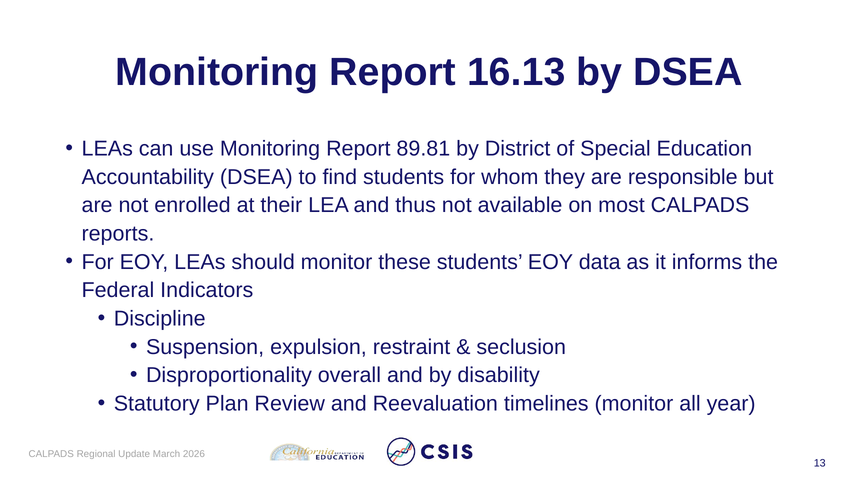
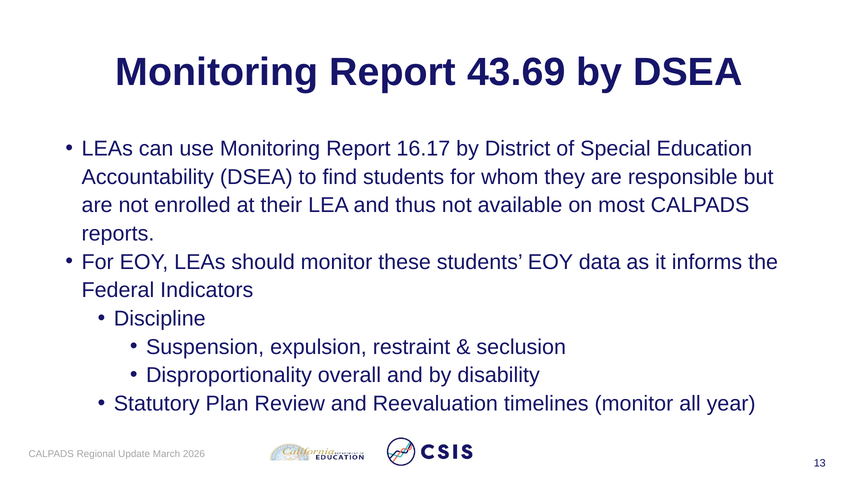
16.13: 16.13 -> 43.69
89.81: 89.81 -> 16.17
